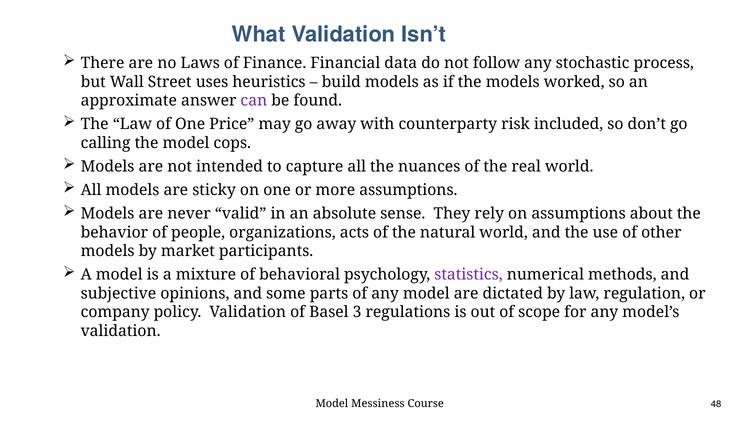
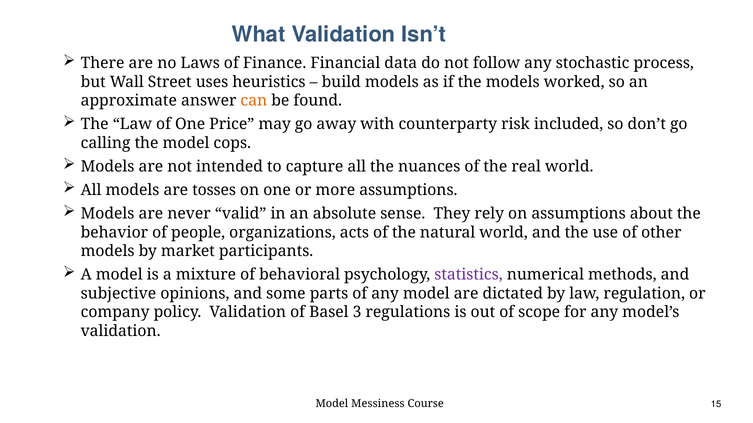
can colour: purple -> orange
sticky: sticky -> tosses
48: 48 -> 15
